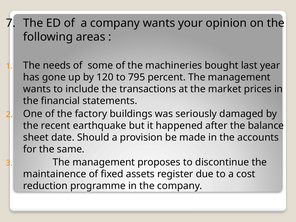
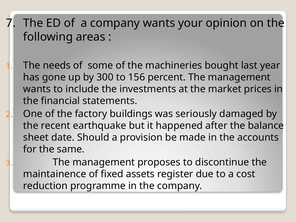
120: 120 -> 300
795: 795 -> 156
transactions: transactions -> investments
